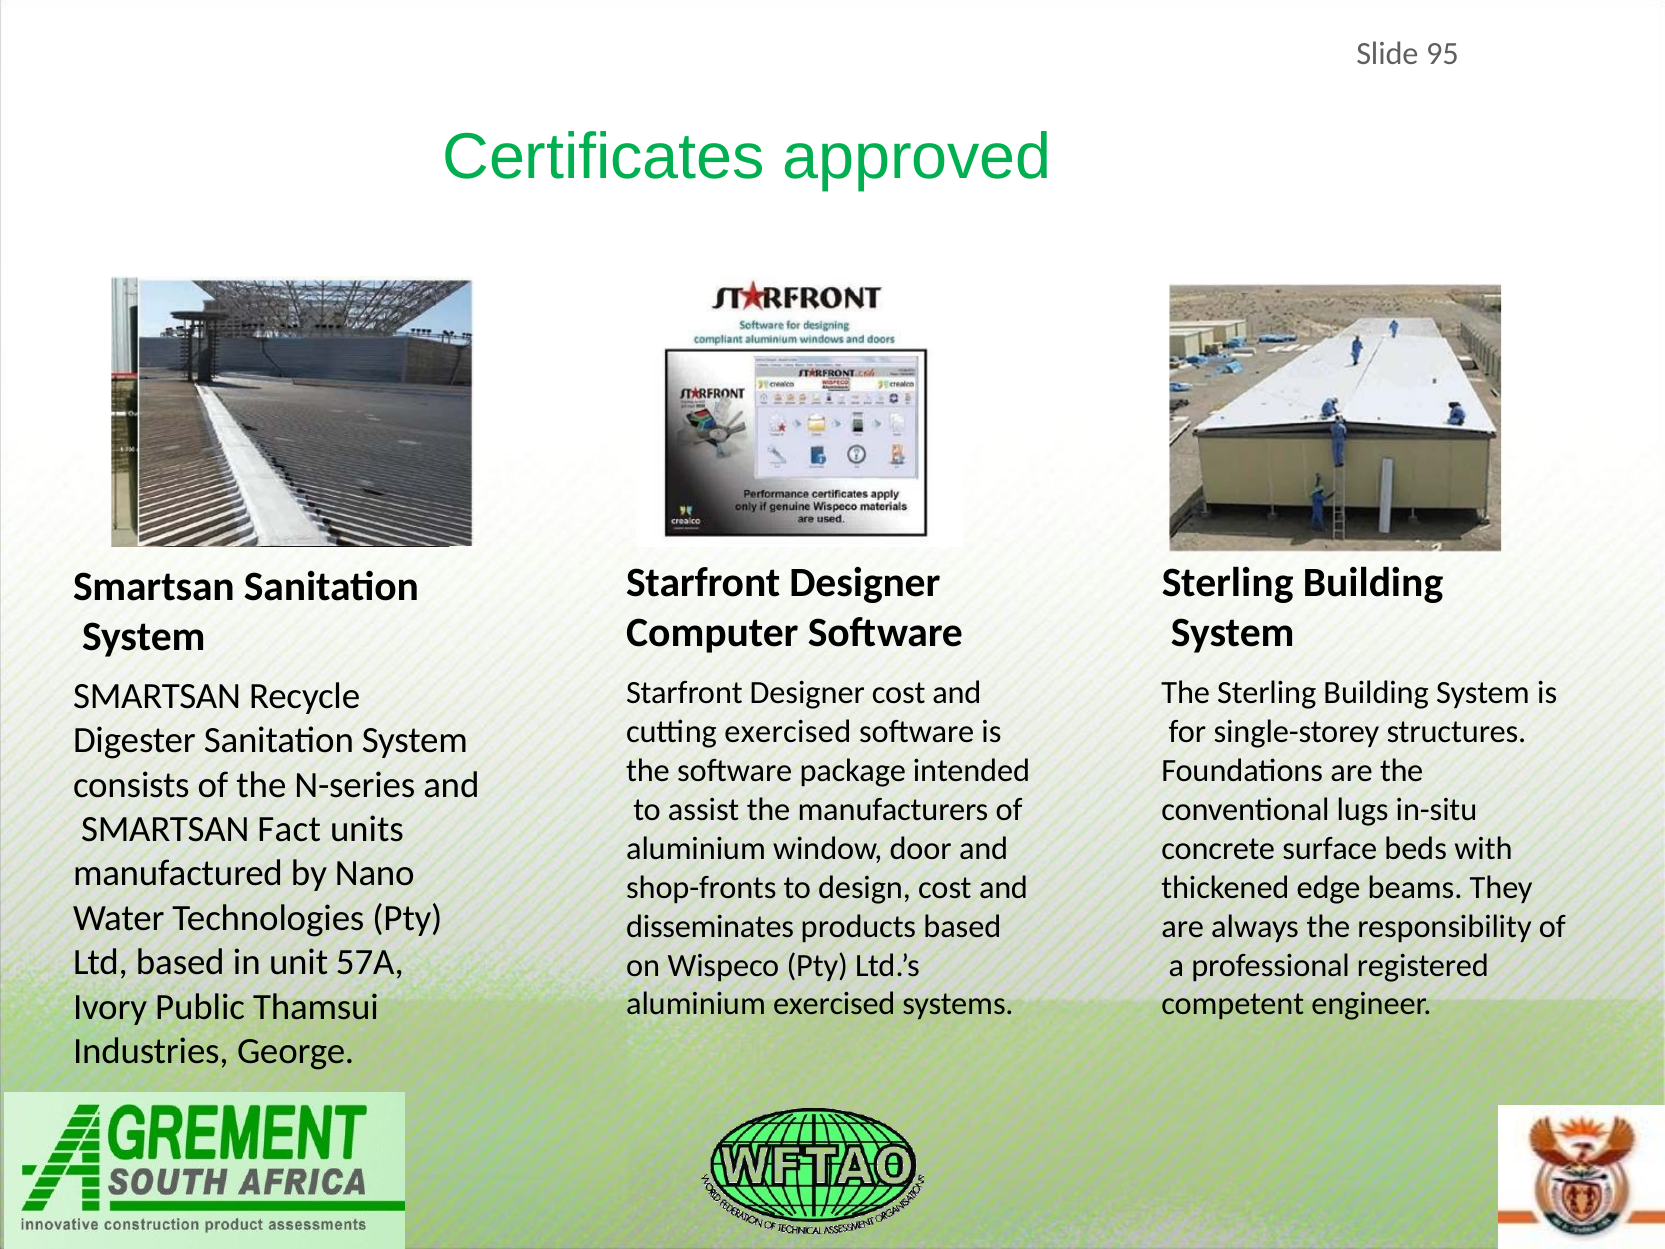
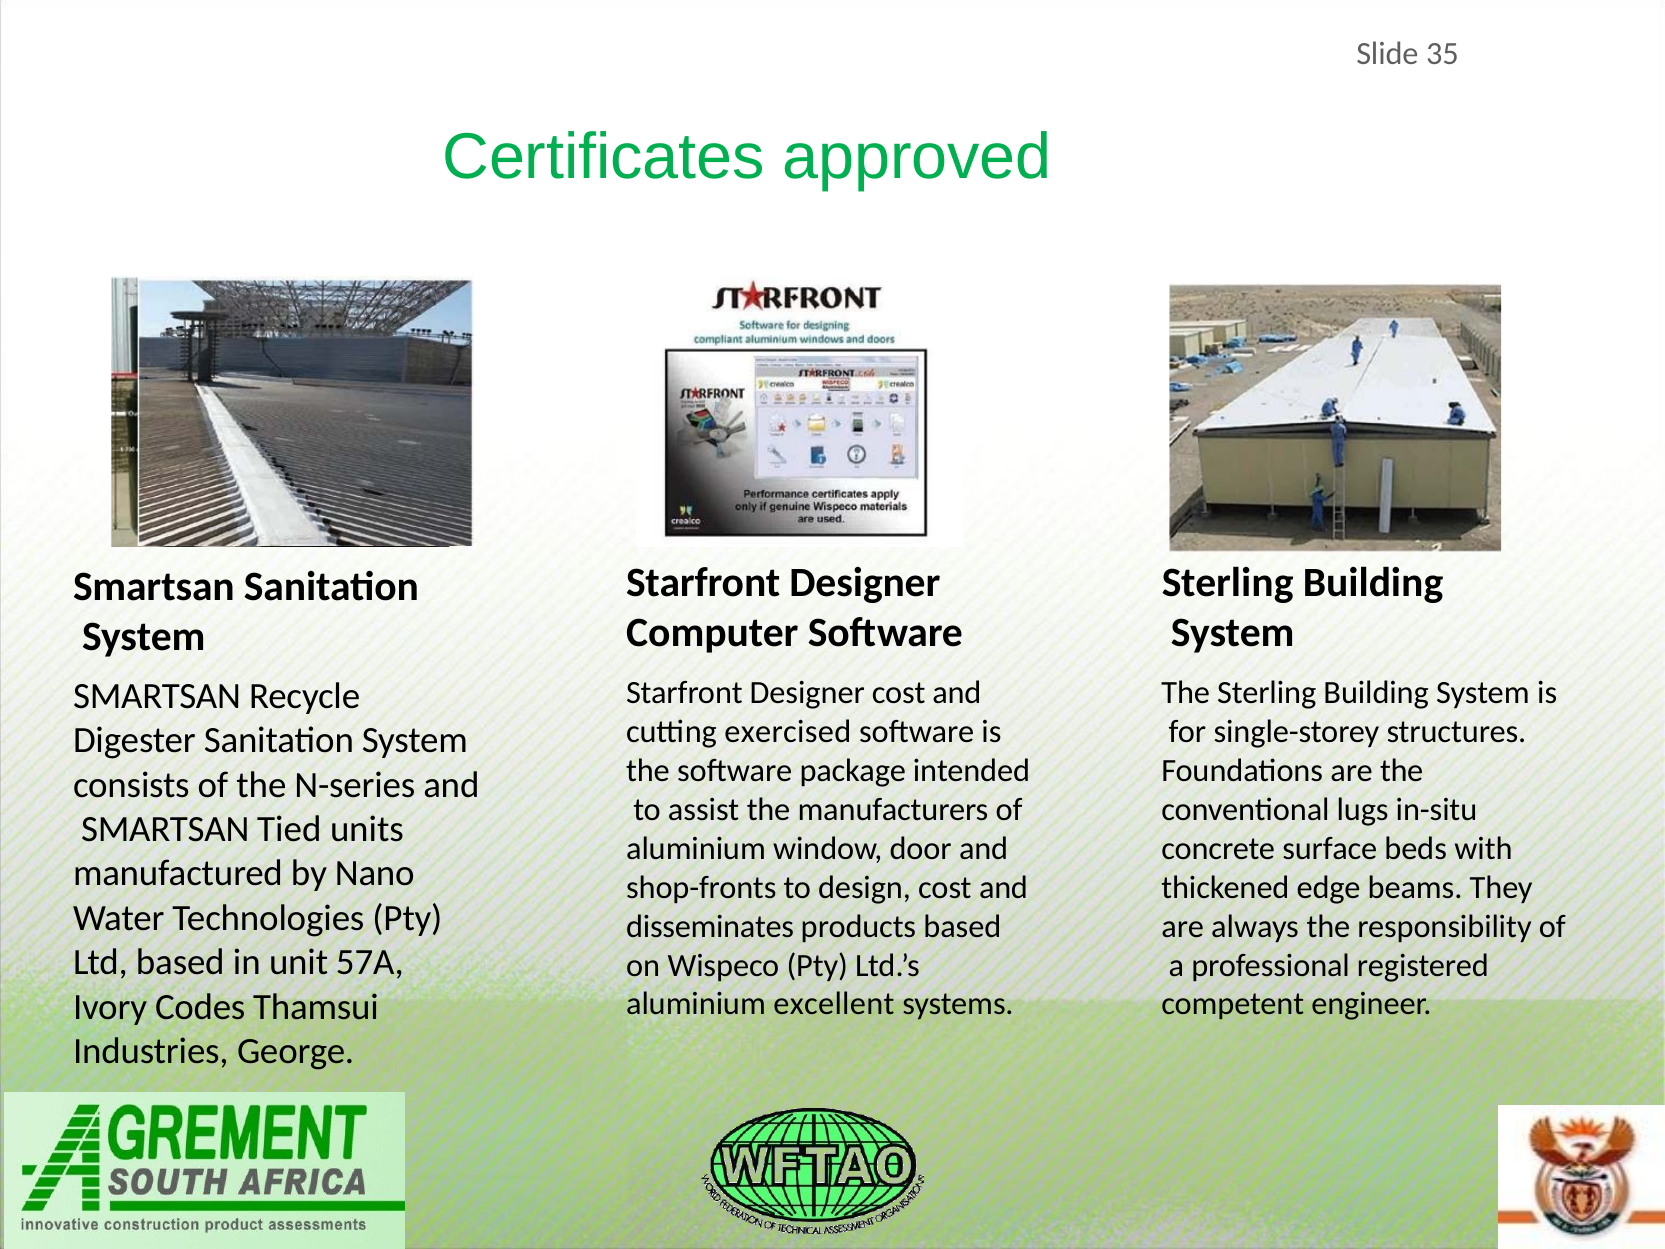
95: 95 -> 35
Fact: Fact -> Tied
aluminium exercised: exercised -> excellent
Public: Public -> Codes
